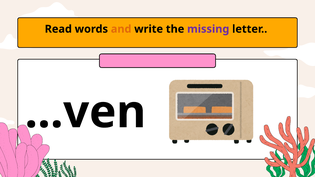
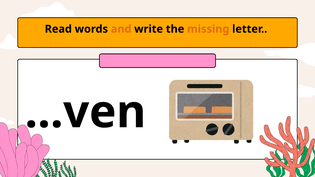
missing colour: purple -> orange
